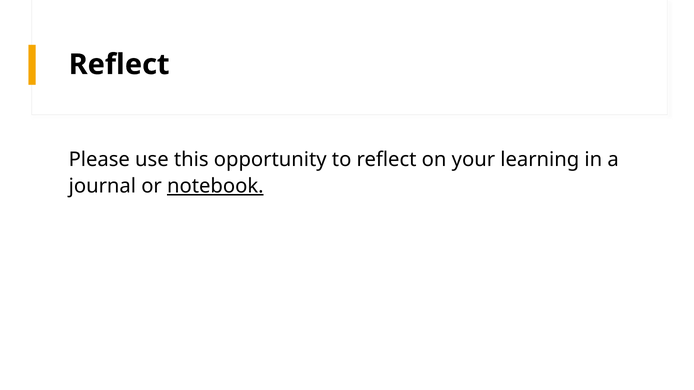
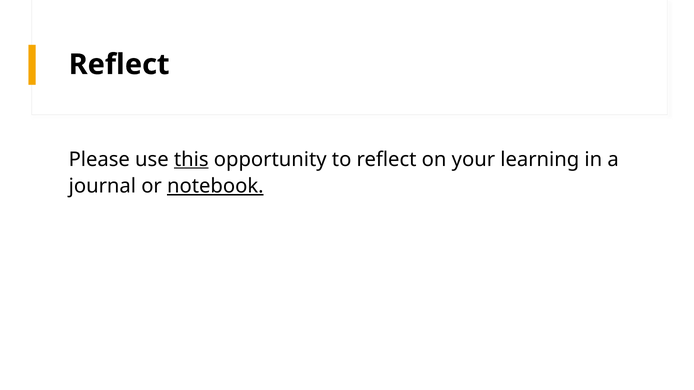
this underline: none -> present
